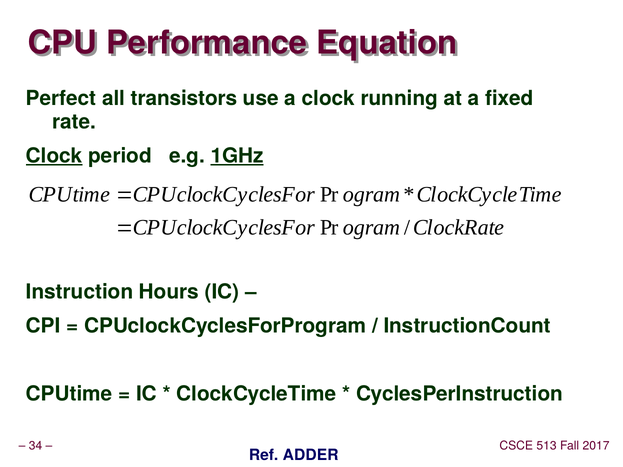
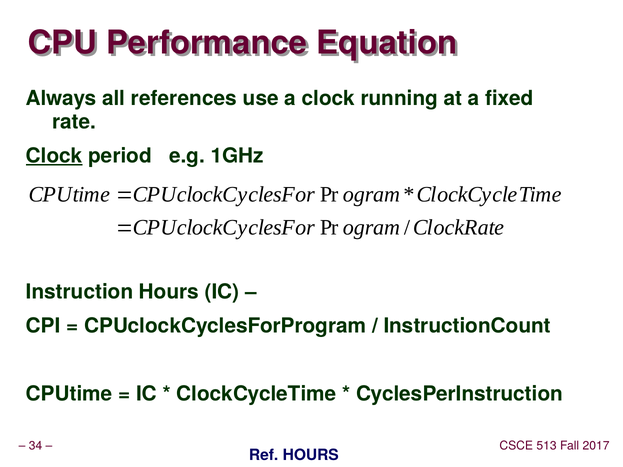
Perfect: Perfect -> Always
transistors: transistors -> references
1GHz underline: present -> none
Ref ADDER: ADDER -> HOURS
